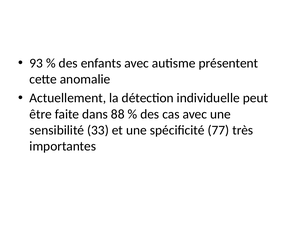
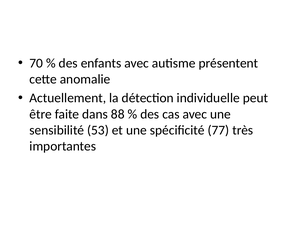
93: 93 -> 70
33: 33 -> 53
